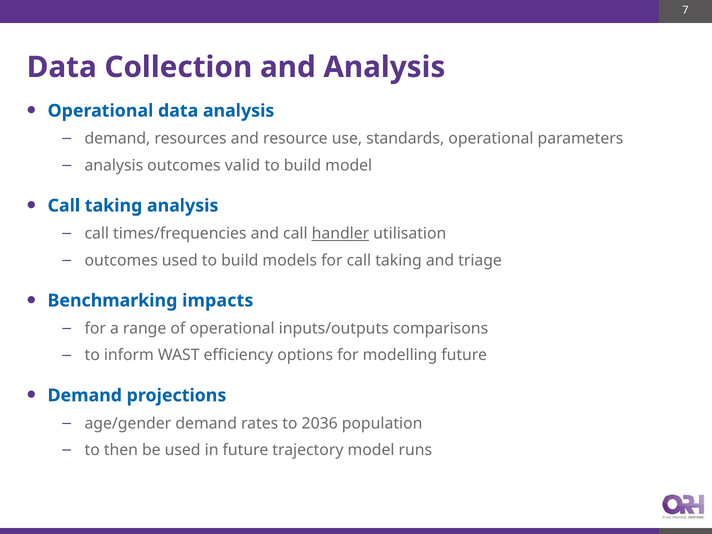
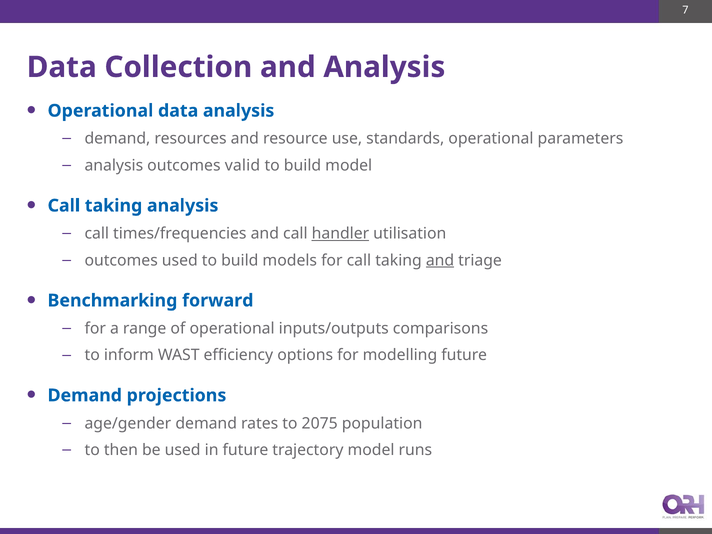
and at (440, 260) underline: none -> present
impacts: impacts -> forward
2036: 2036 -> 2075
